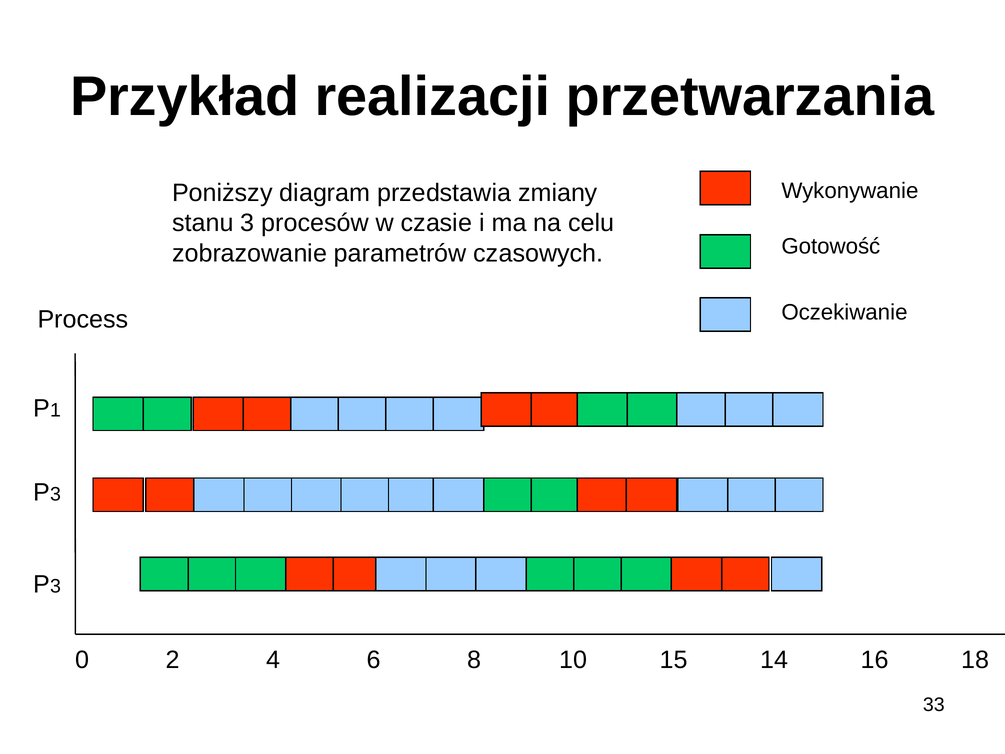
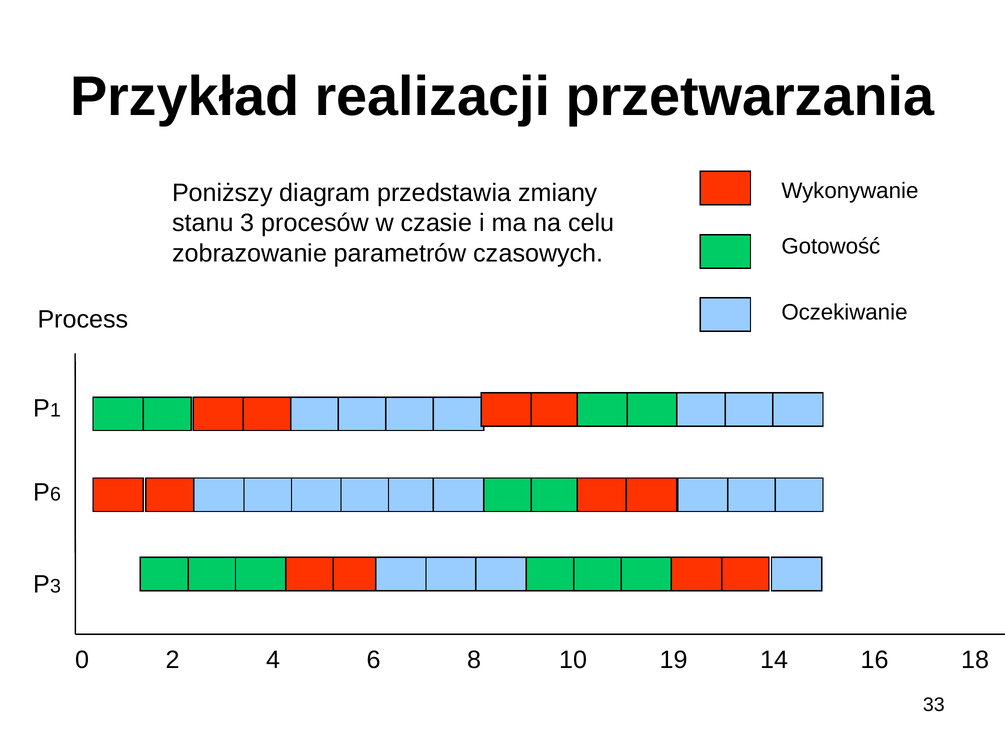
3 at (56, 494): 3 -> 6
15: 15 -> 19
